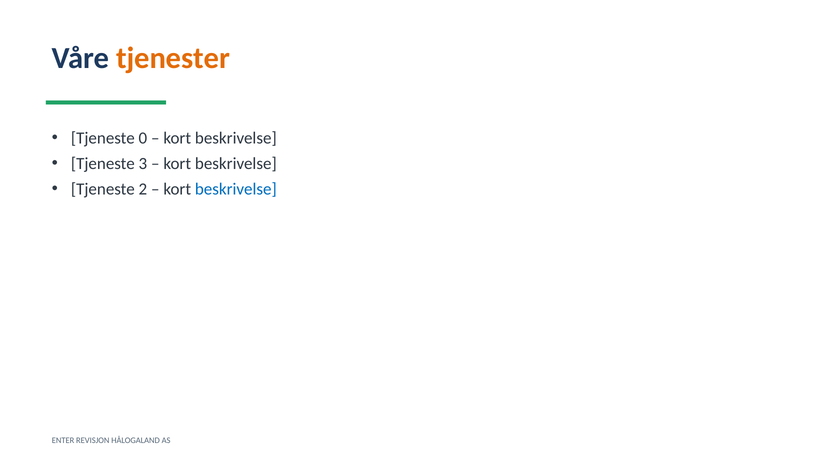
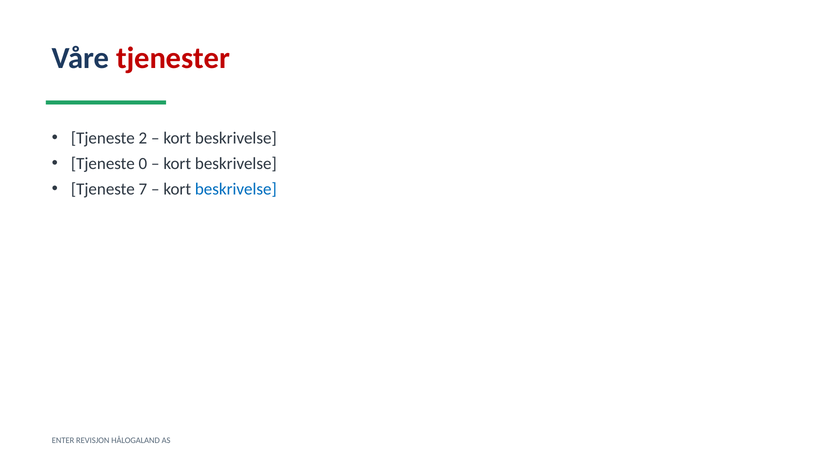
tjenester colour: orange -> red
0: 0 -> 2
3: 3 -> 0
2: 2 -> 7
